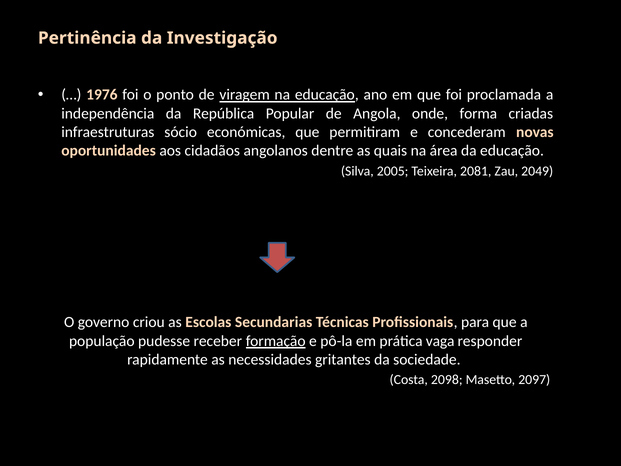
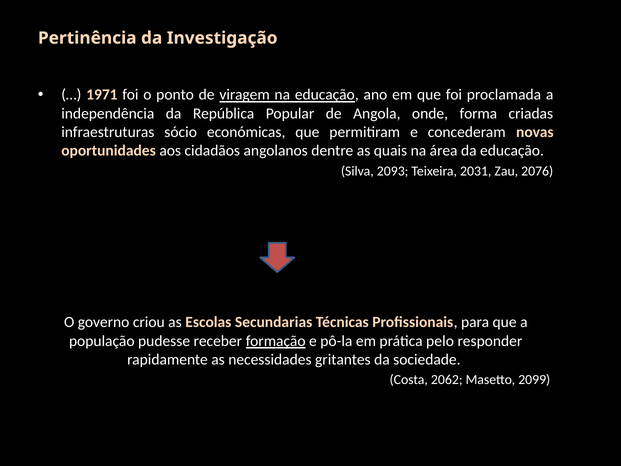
1976: 1976 -> 1971
2005: 2005 -> 2093
2081: 2081 -> 2031
2049: 2049 -> 2076
vaga: vaga -> pelo
2098: 2098 -> 2062
2097: 2097 -> 2099
